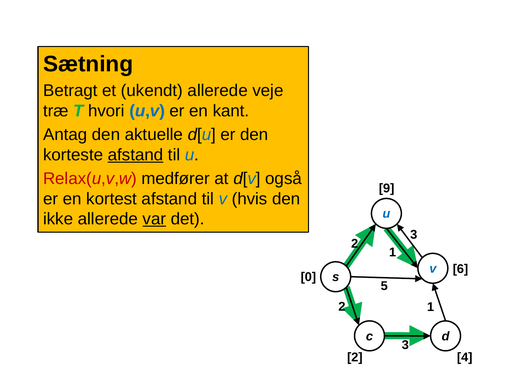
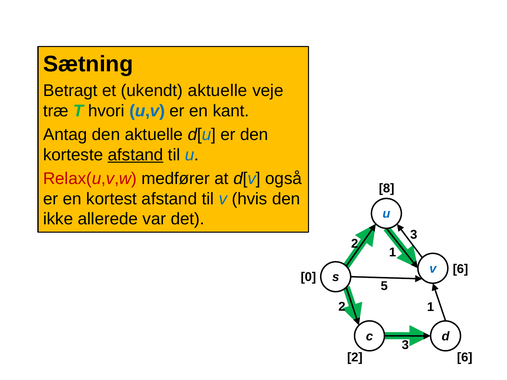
ukendt allerede: allerede -> aktuelle
9: 9 -> 8
var underline: present -> none
4 at (465, 357): 4 -> 6
